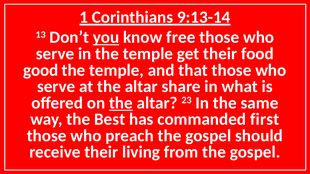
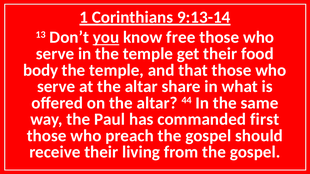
good: good -> body
the at (121, 103) underline: present -> none
23: 23 -> 44
Best: Best -> Paul
